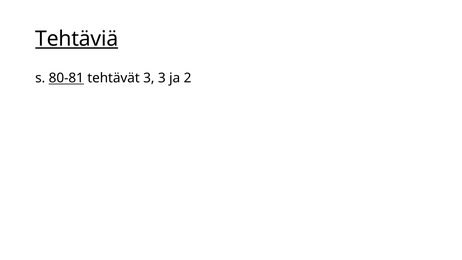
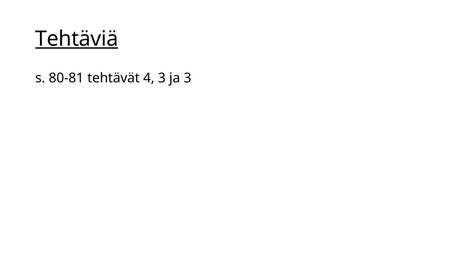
80-81 underline: present -> none
tehtävät 3: 3 -> 4
ja 2: 2 -> 3
